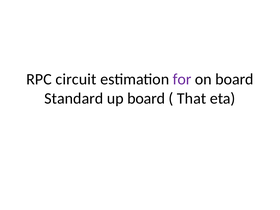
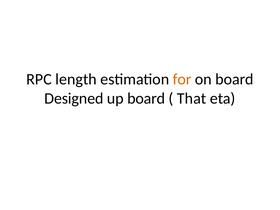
circuit: circuit -> length
for colour: purple -> orange
Standard: Standard -> Designed
